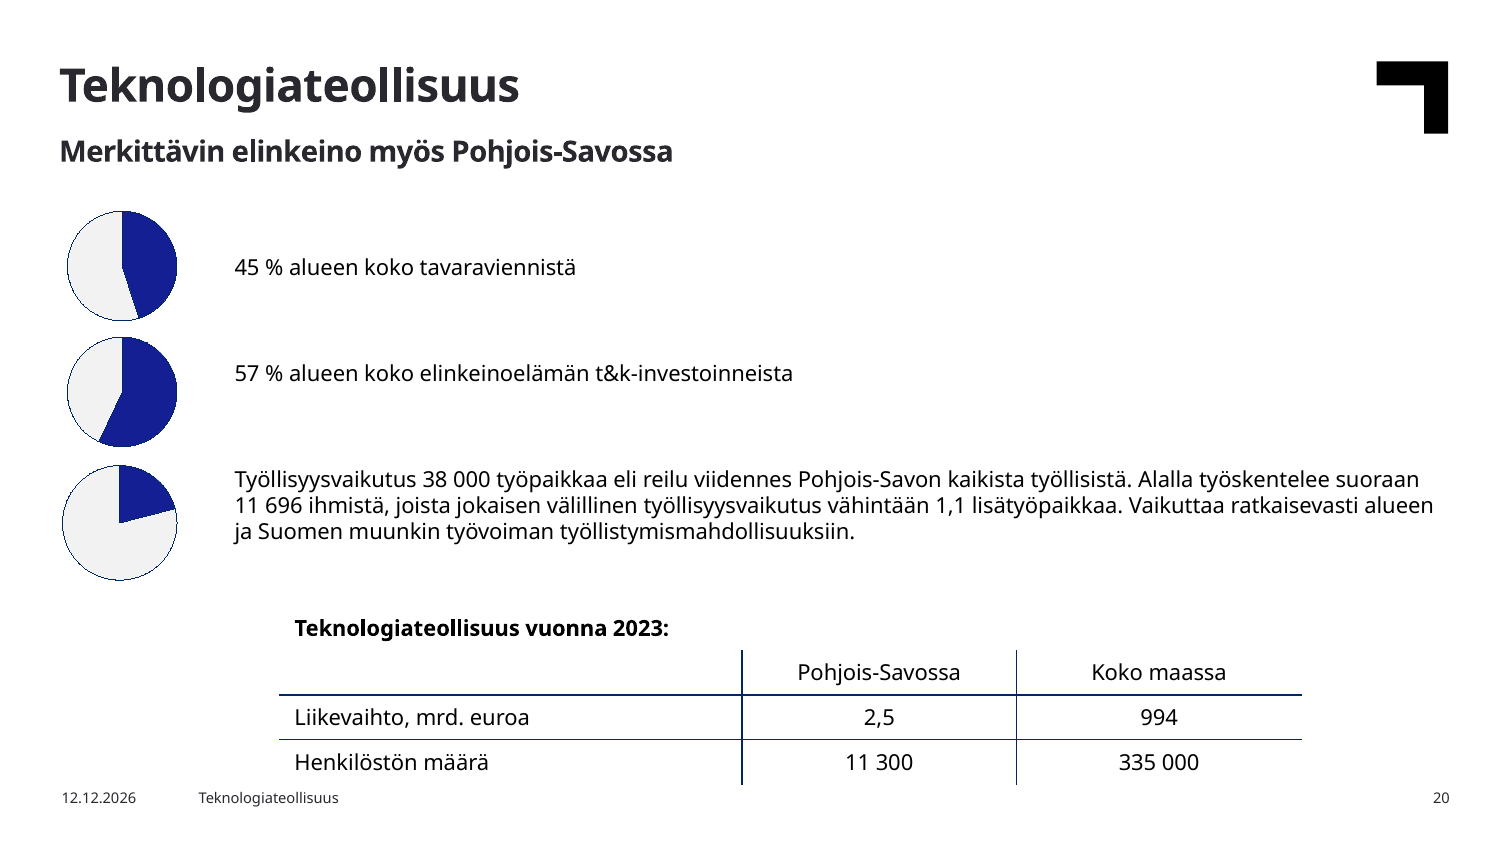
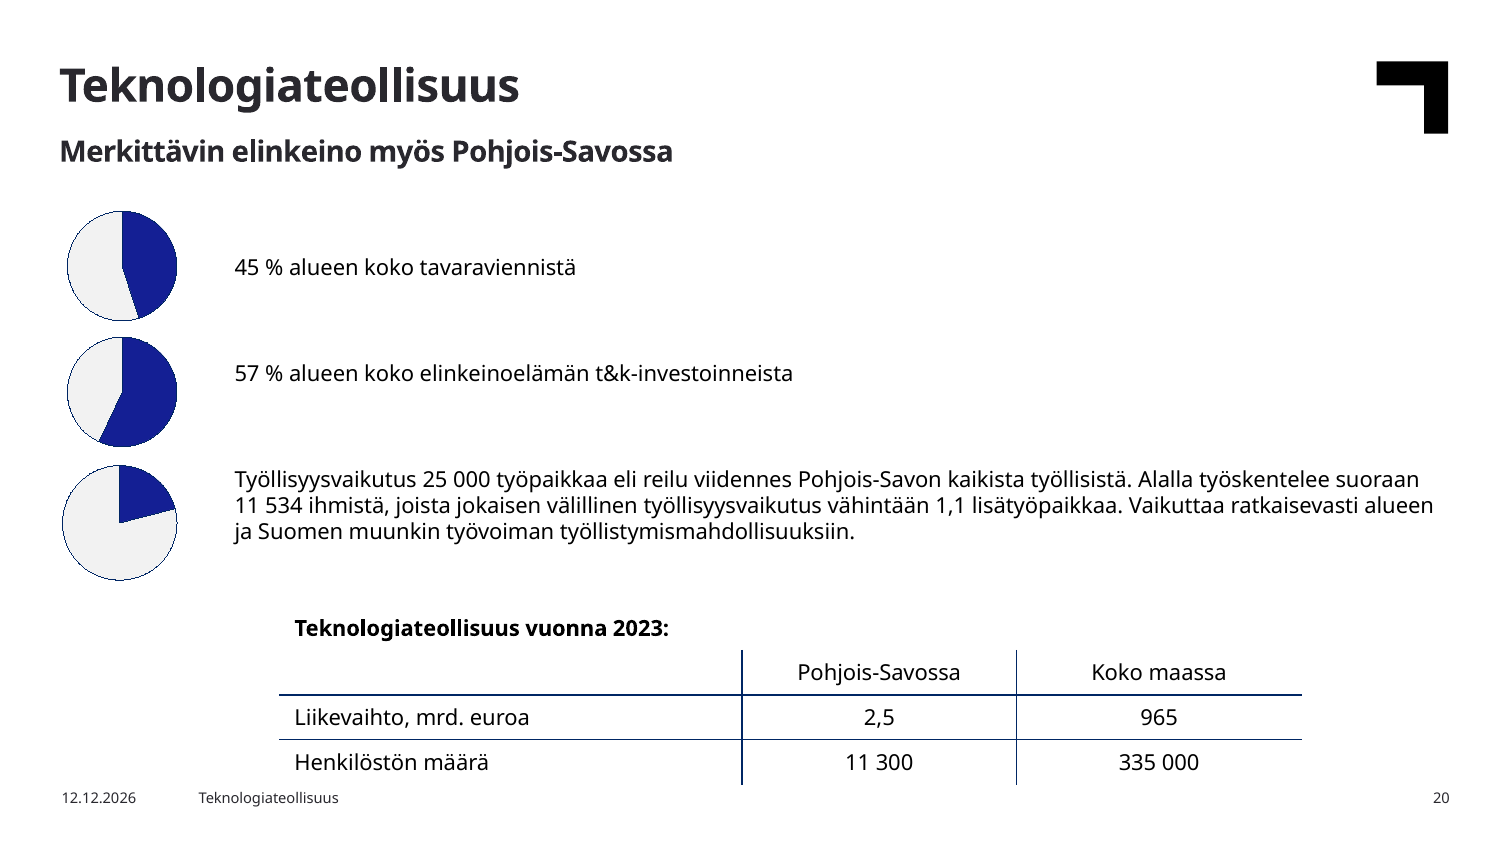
38: 38 -> 25
696: 696 -> 534
994: 994 -> 965
